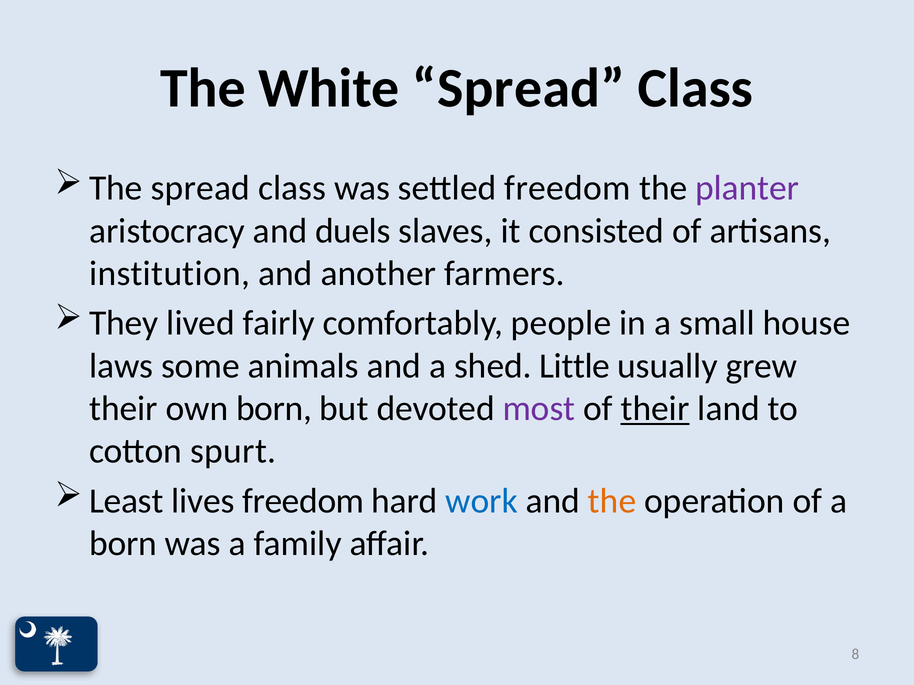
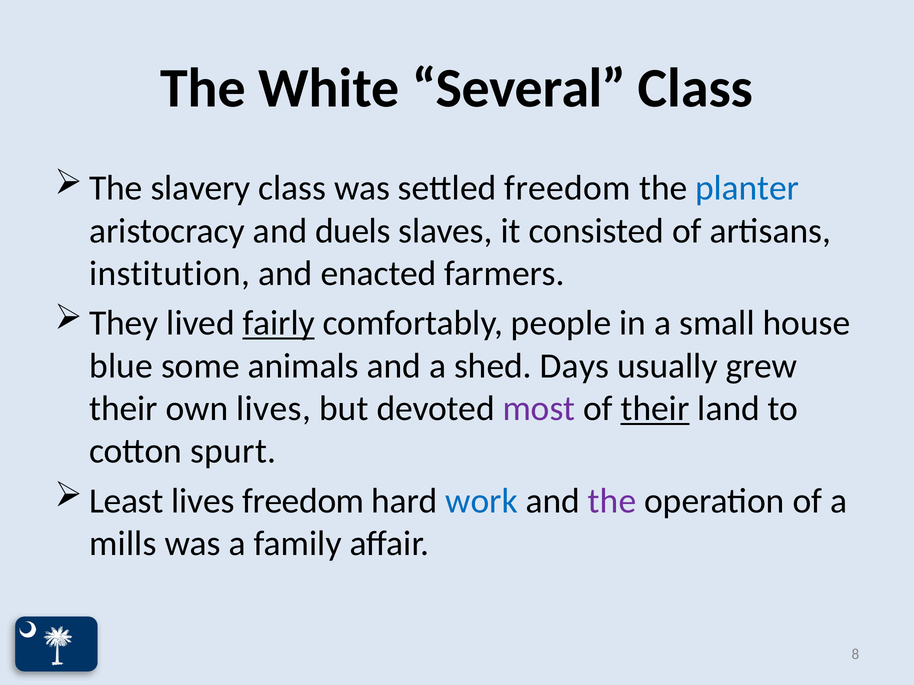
White Spread: Spread -> Several
The spread: spread -> slavery
planter colour: purple -> blue
another: another -> enacted
fairly underline: none -> present
laws: laws -> blue
Little: Little -> Days
own born: born -> lives
the at (612, 501) colour: orange -> purple
born at (123, 544): born -> mills
